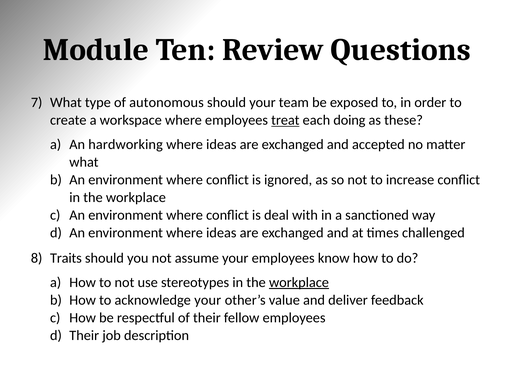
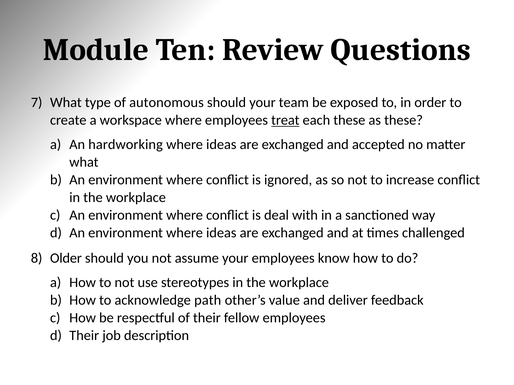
each doing: doing -> these
Traits: Traits -> Older
workplace at (299, 283) underline: present -> none
acknowledge your: your -> path
